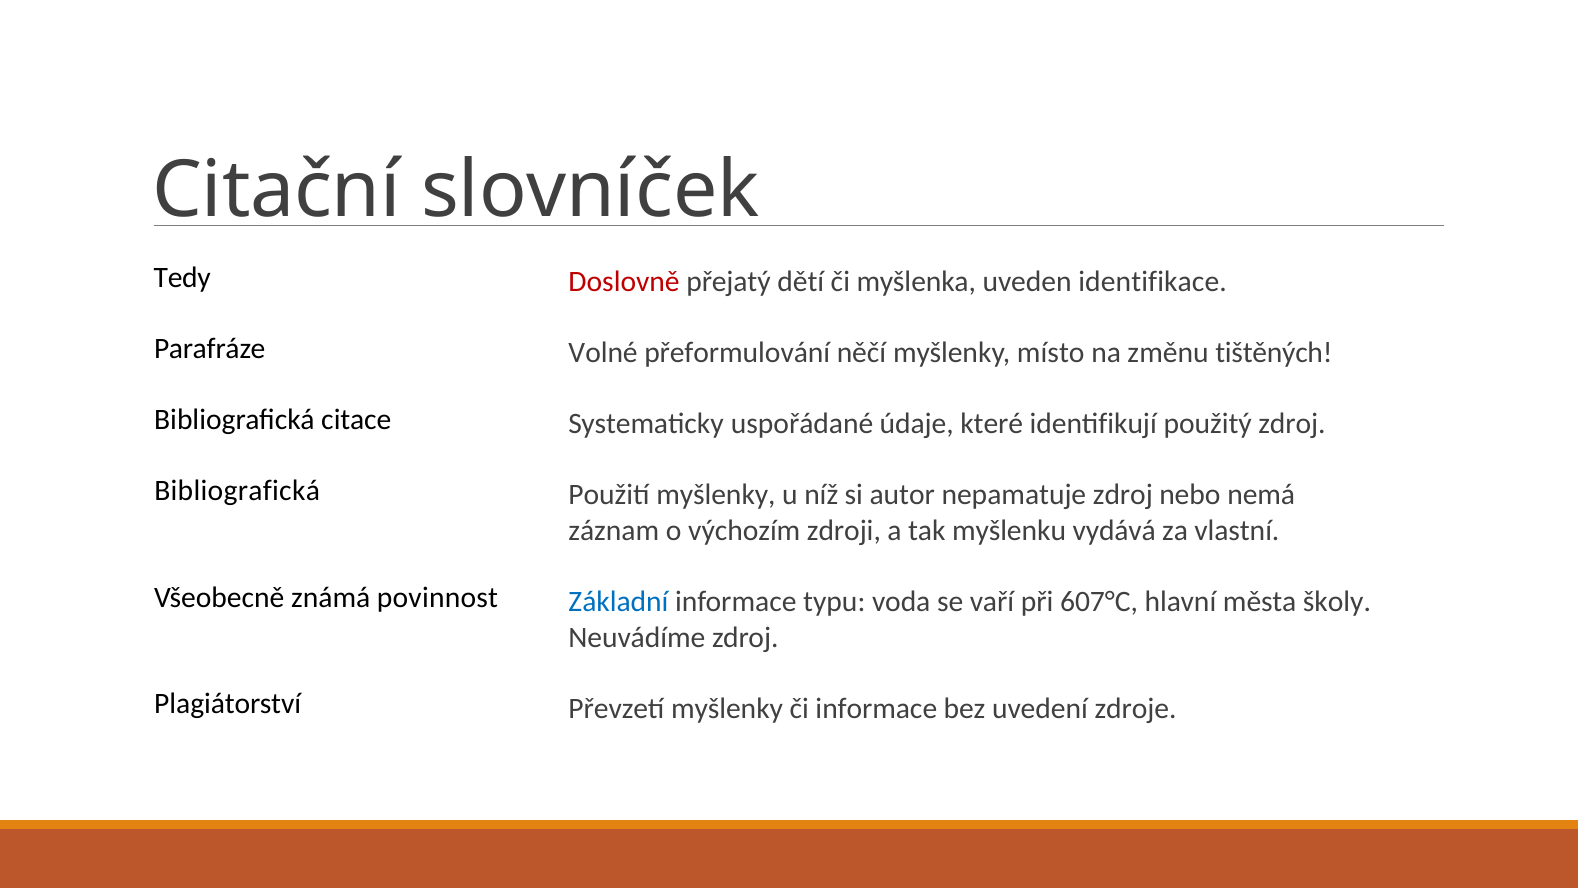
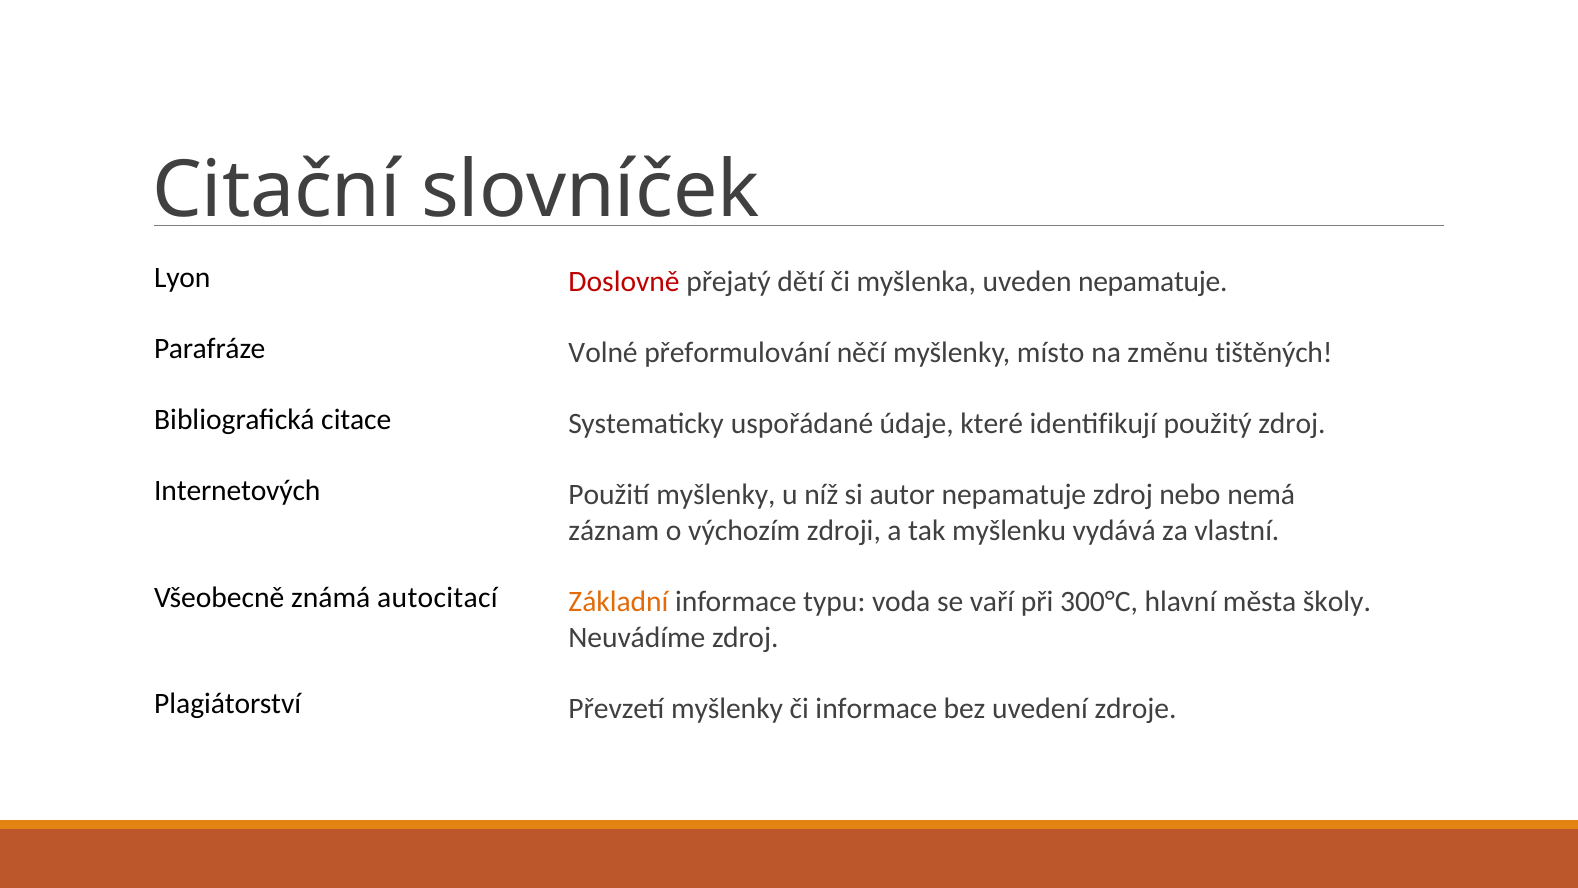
Tedy: Tedy -> Lyon
uveden identifikace: identifikace -> nepamatuje
Bibliografická at (237, 491): Bibliografická -> Internetových
povinnost: povinnost -> autocitací
Základní colour: blue -> orange
607°C: 607°C -> 300°C
